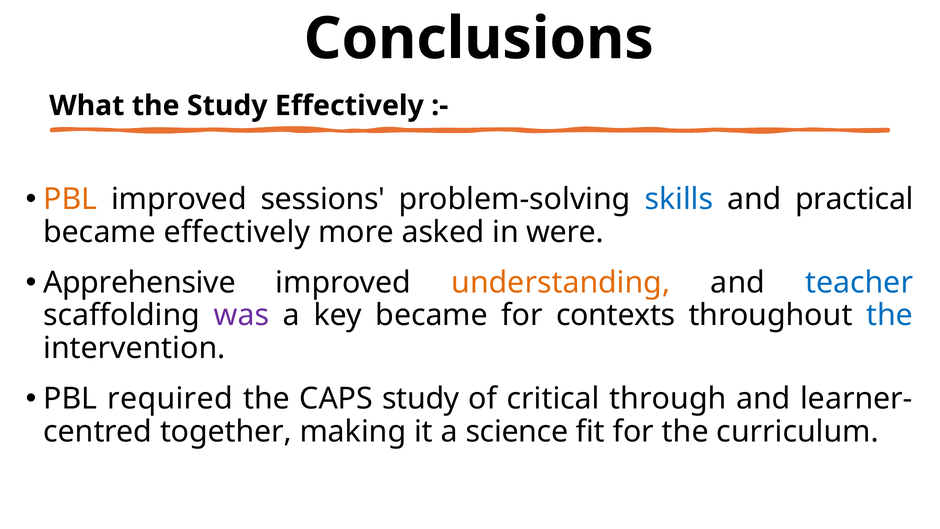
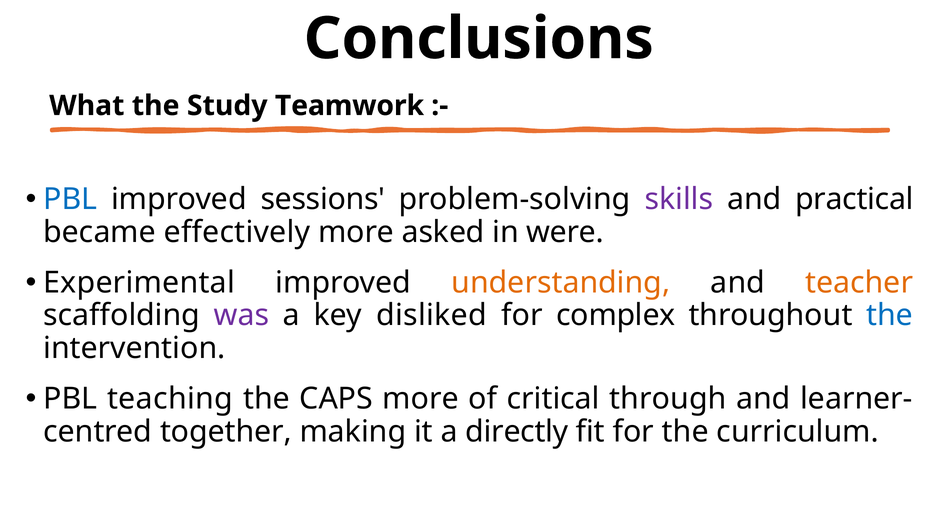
Study Effectively: Effectively -> Teamwork
PBL at (70, 199) colour: orange -> blue
skills colour: blue -> purple
Apprehensive: Apprehensive -> Experimental
teacher colour: blue -> orange
key became: became -> disliked
contexts: contexts -> complex
required: required -> teaching
CAPS study: study -> more
science: science -> directly
